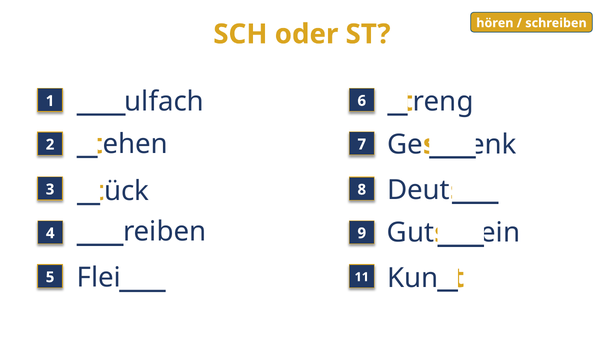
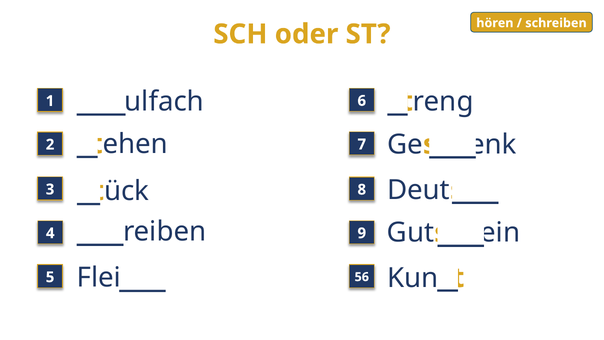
11: 11 -> 56
